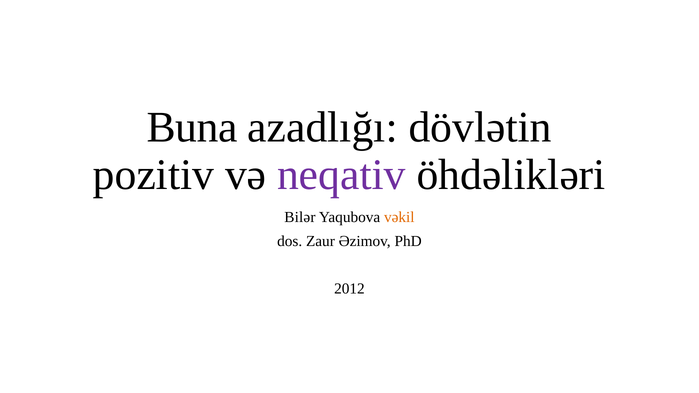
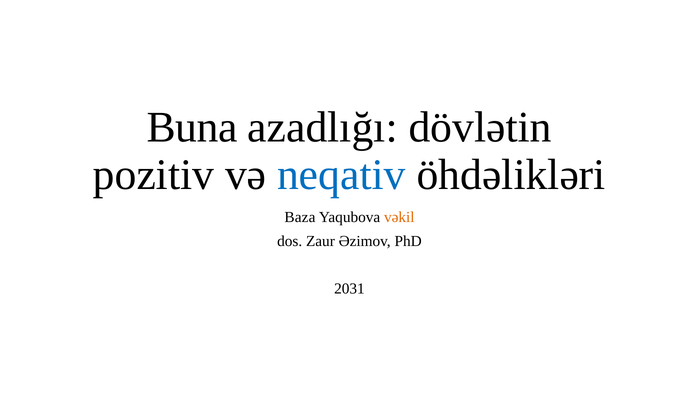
neqativ colour: purple -> blue
Bilər: Bilər -> Baza
2012: 2012 -> 2031
